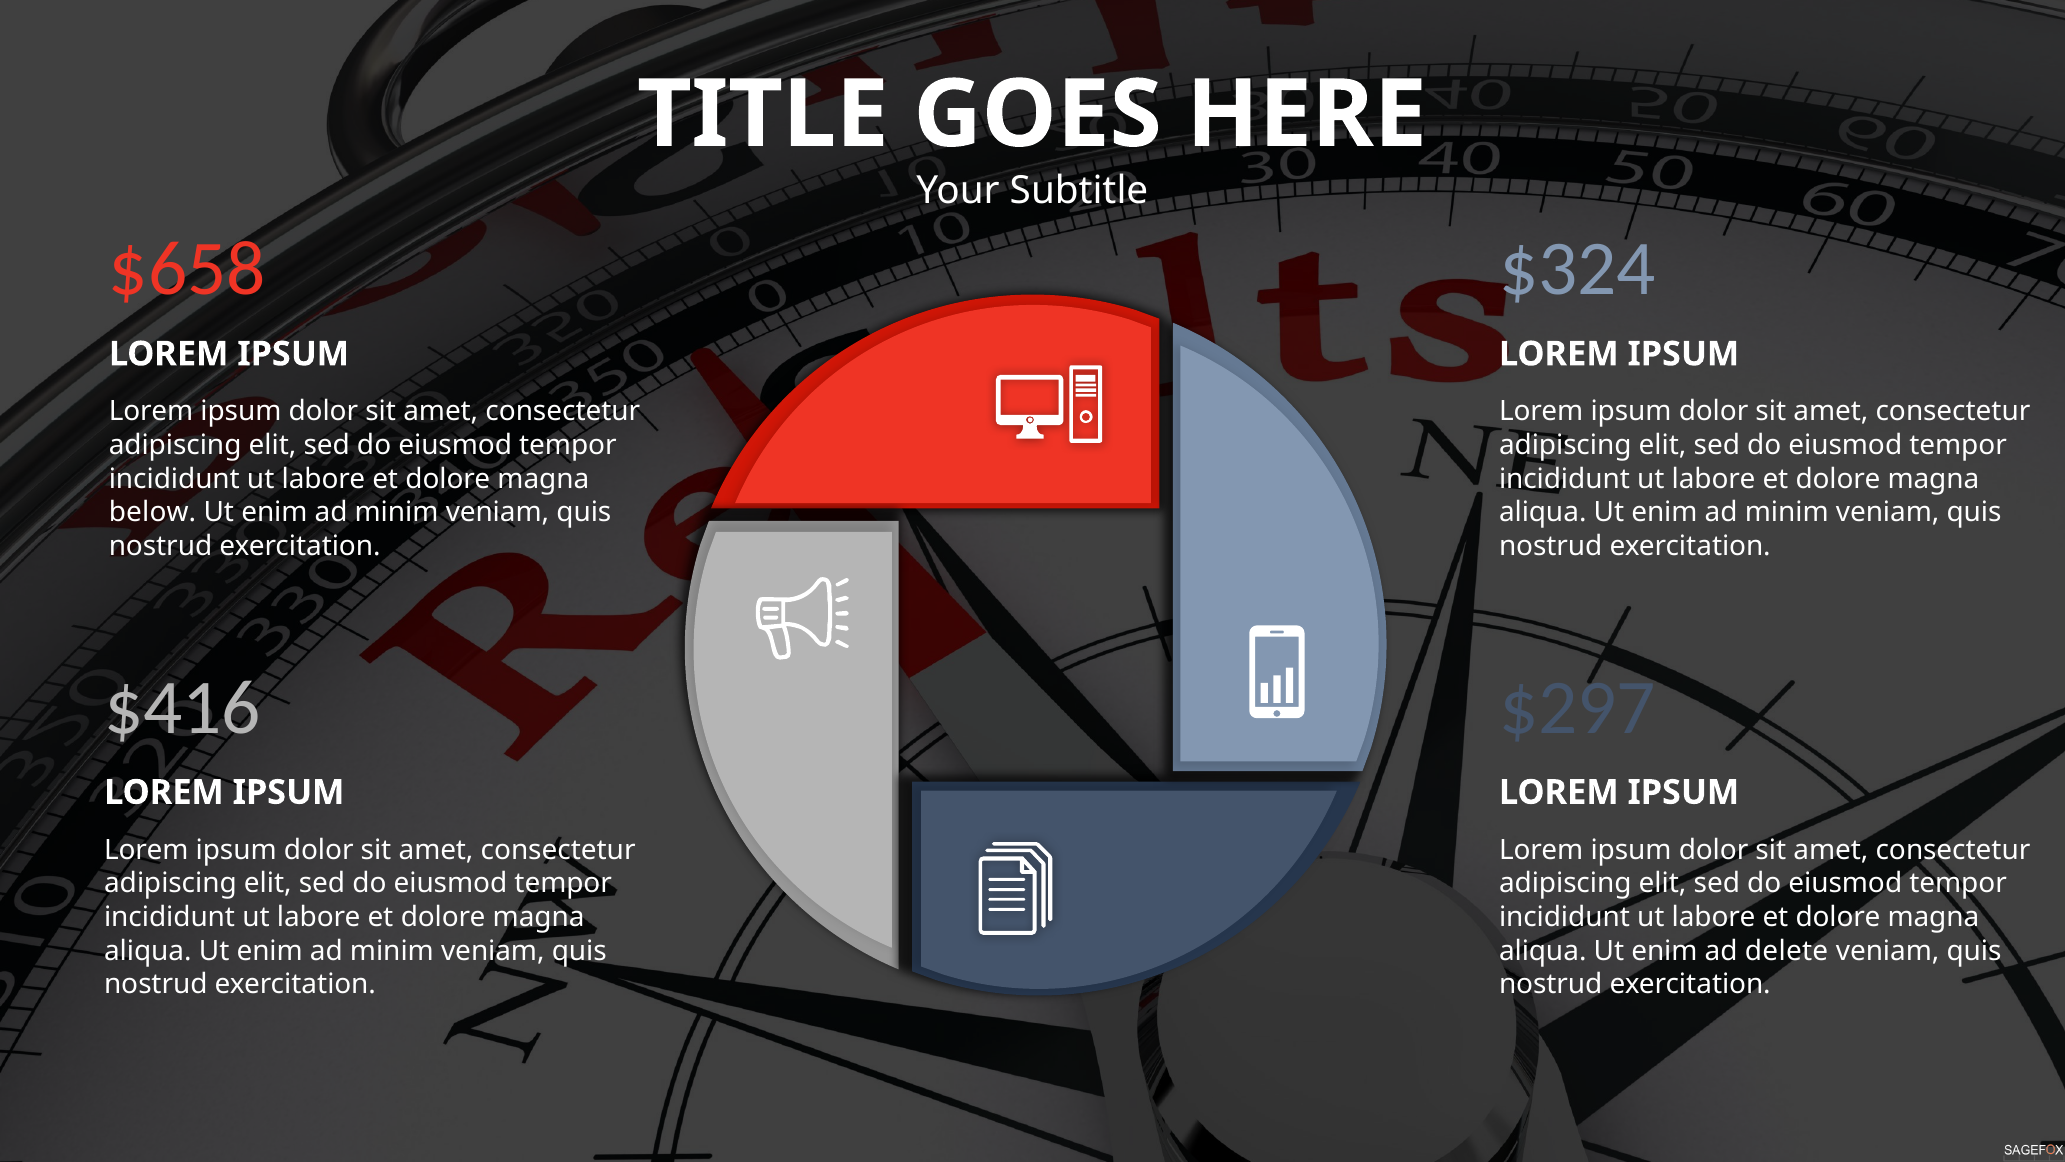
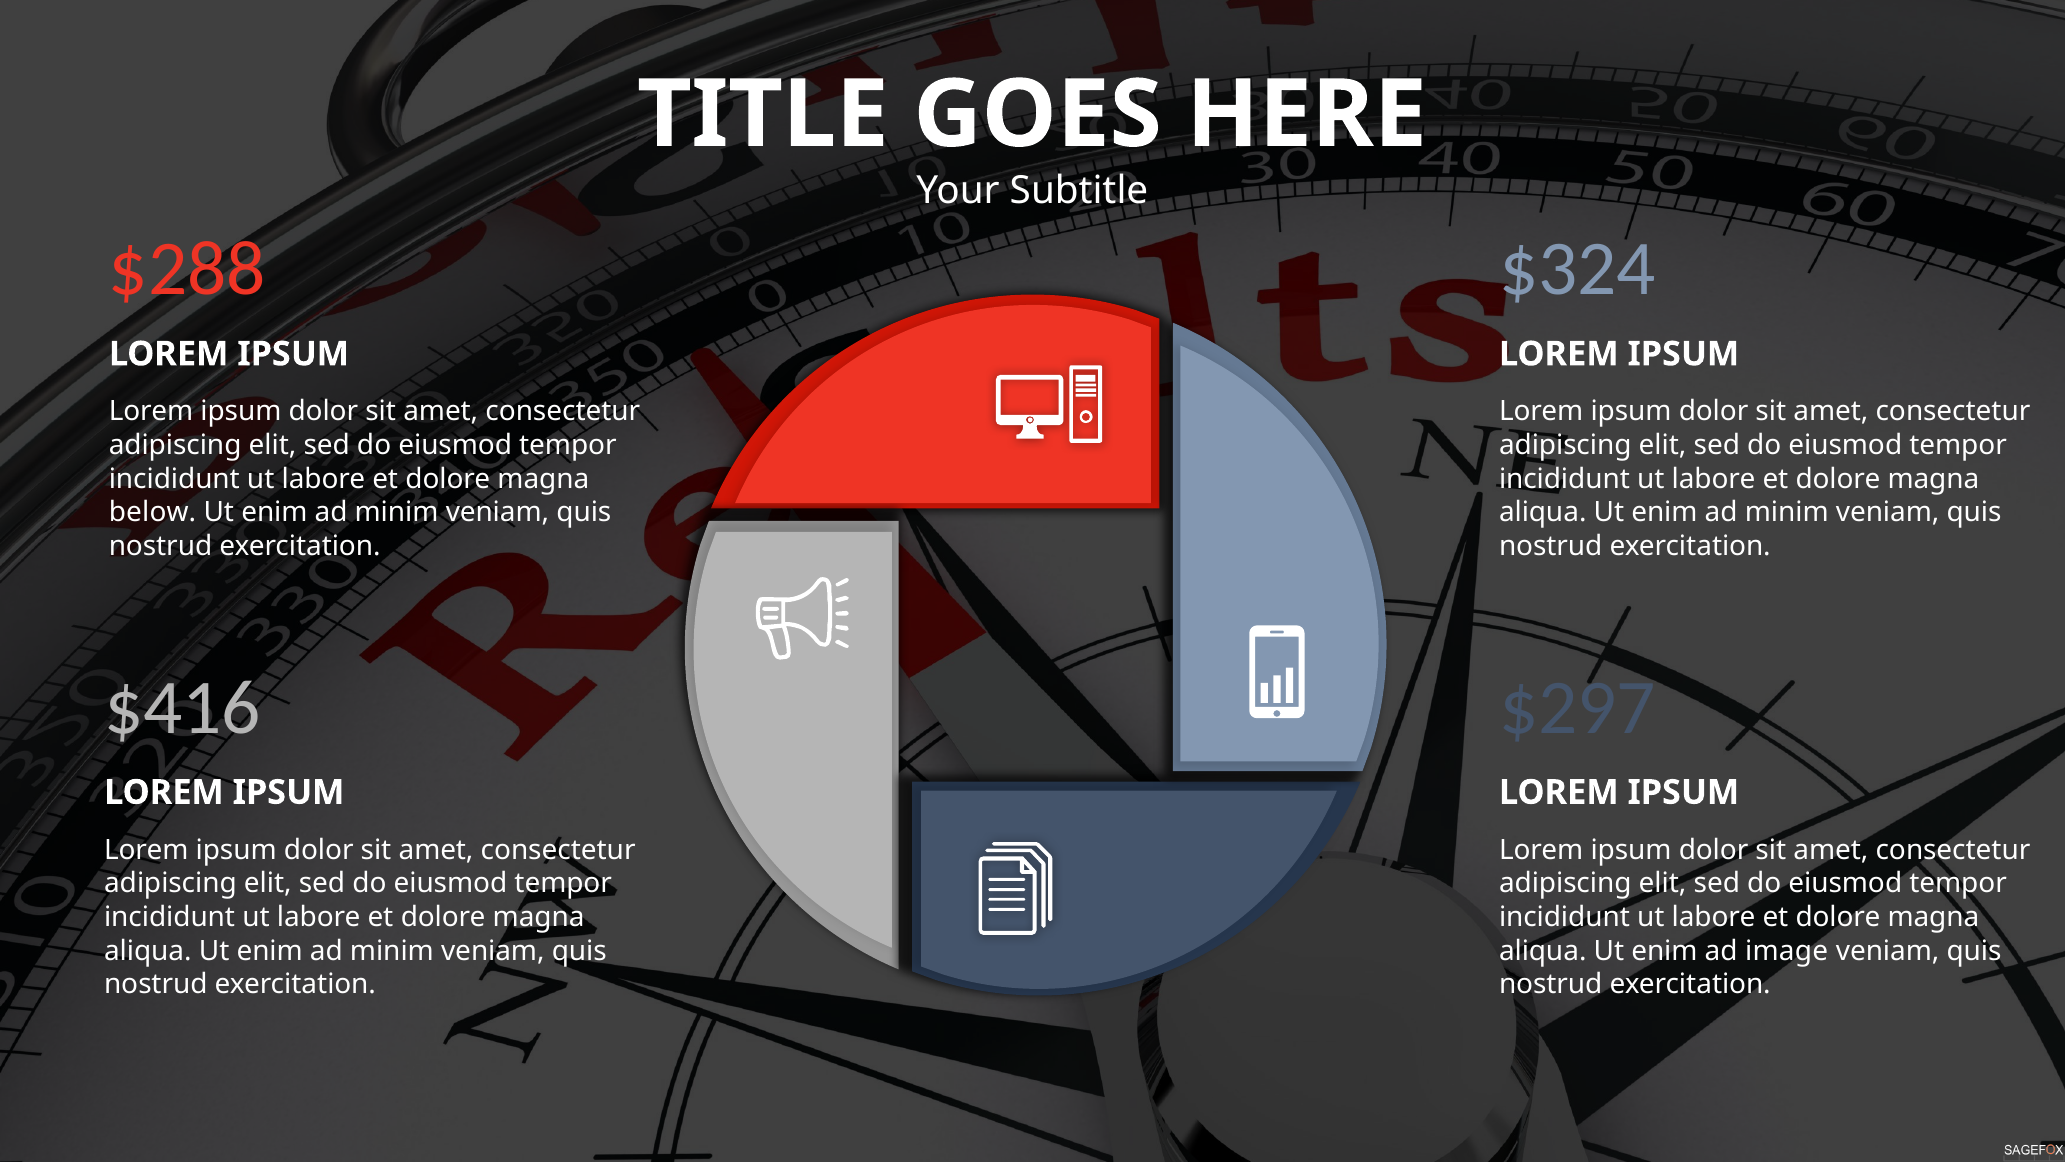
$658: $658 -> $288
delete: delete -> image
